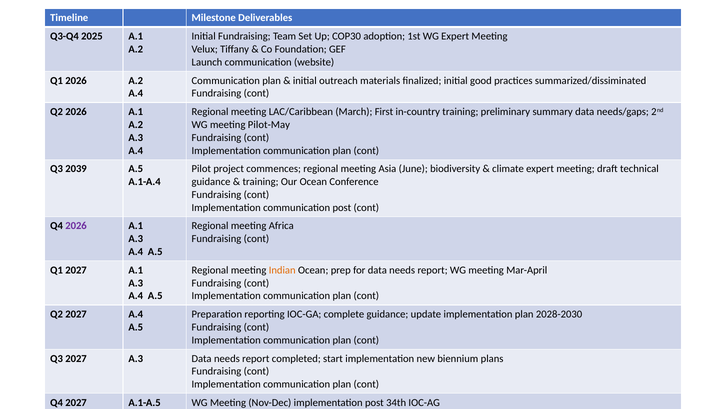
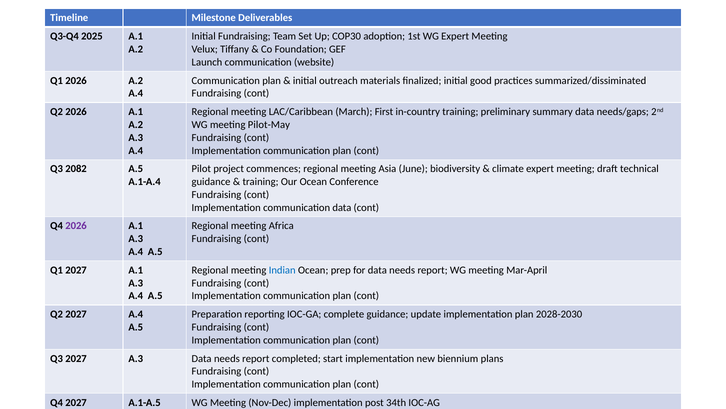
2039: 2039 -> 2082
communication post: post -> data
Indian colour: orange -> blue
